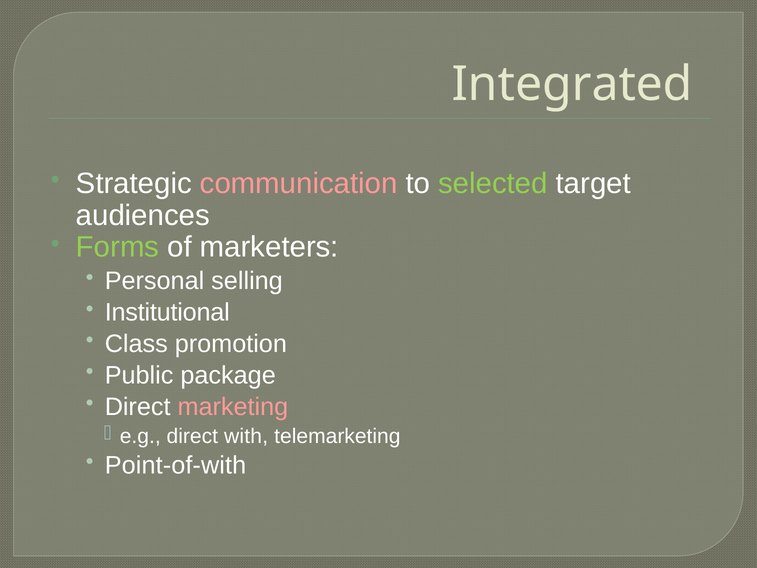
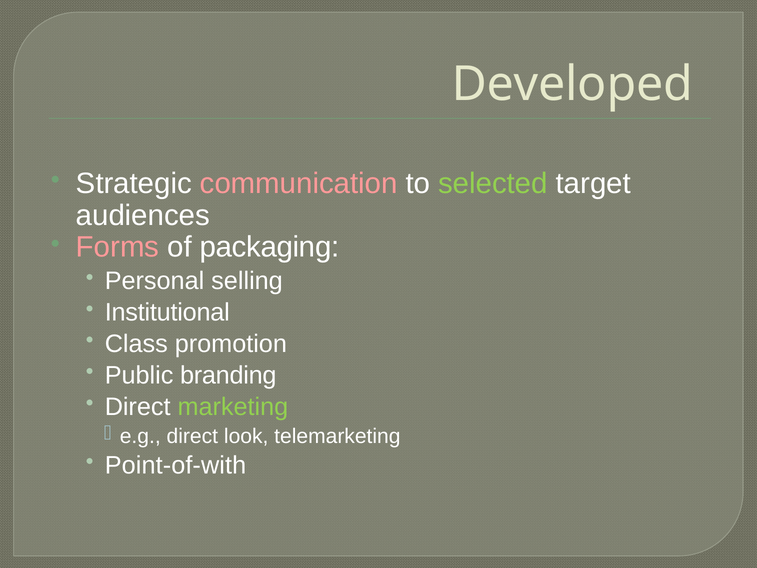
Integrated: Integrated -> Developed
Forms colour: light green -> pink
marketers: marketers -> packaging
package: package -> branding
marketing colour: pink -> light green
with: with -> look
